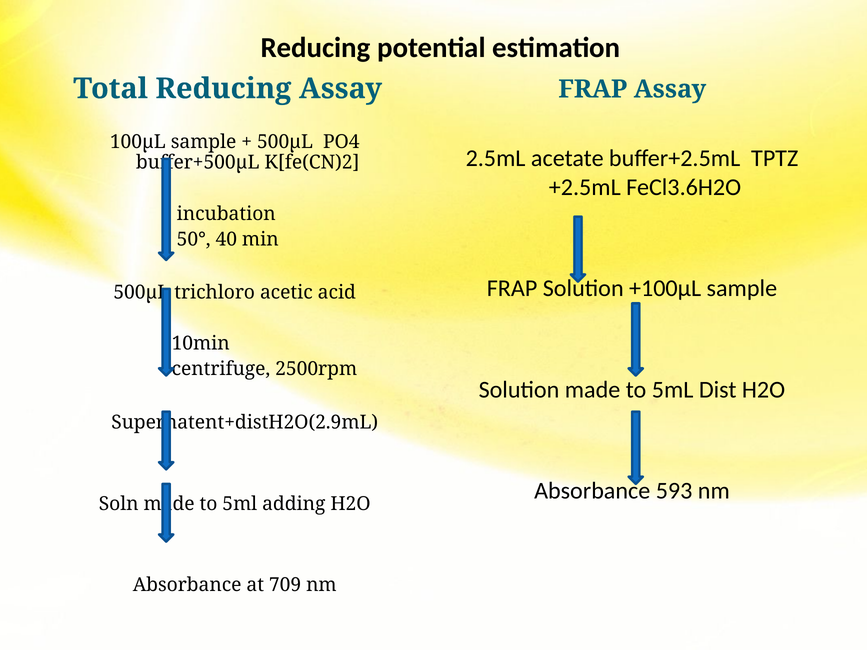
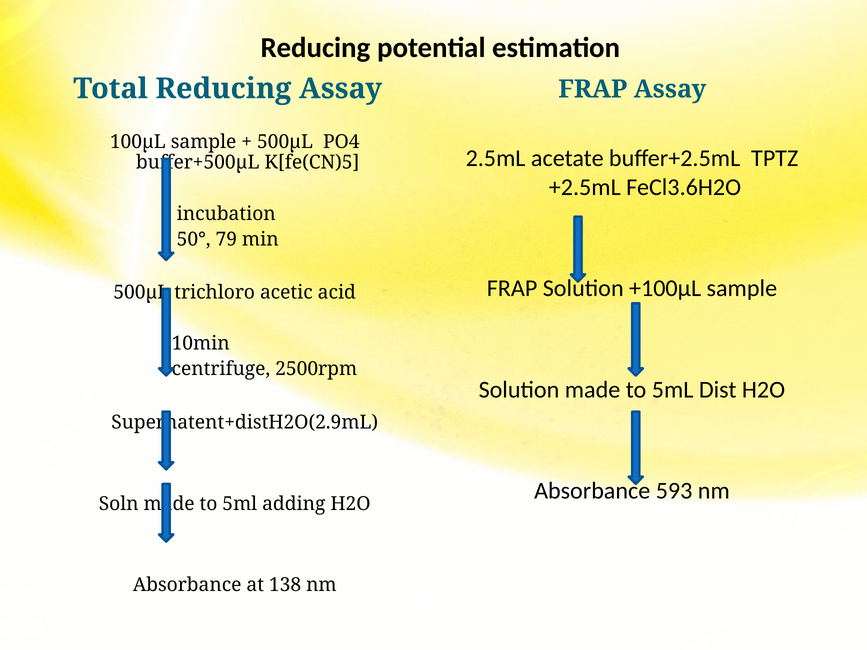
K[fe(CN)2: K[fe(CN)2 -> K[fe(CN)5
40: 40 -> 79
709: 709 -> 138
